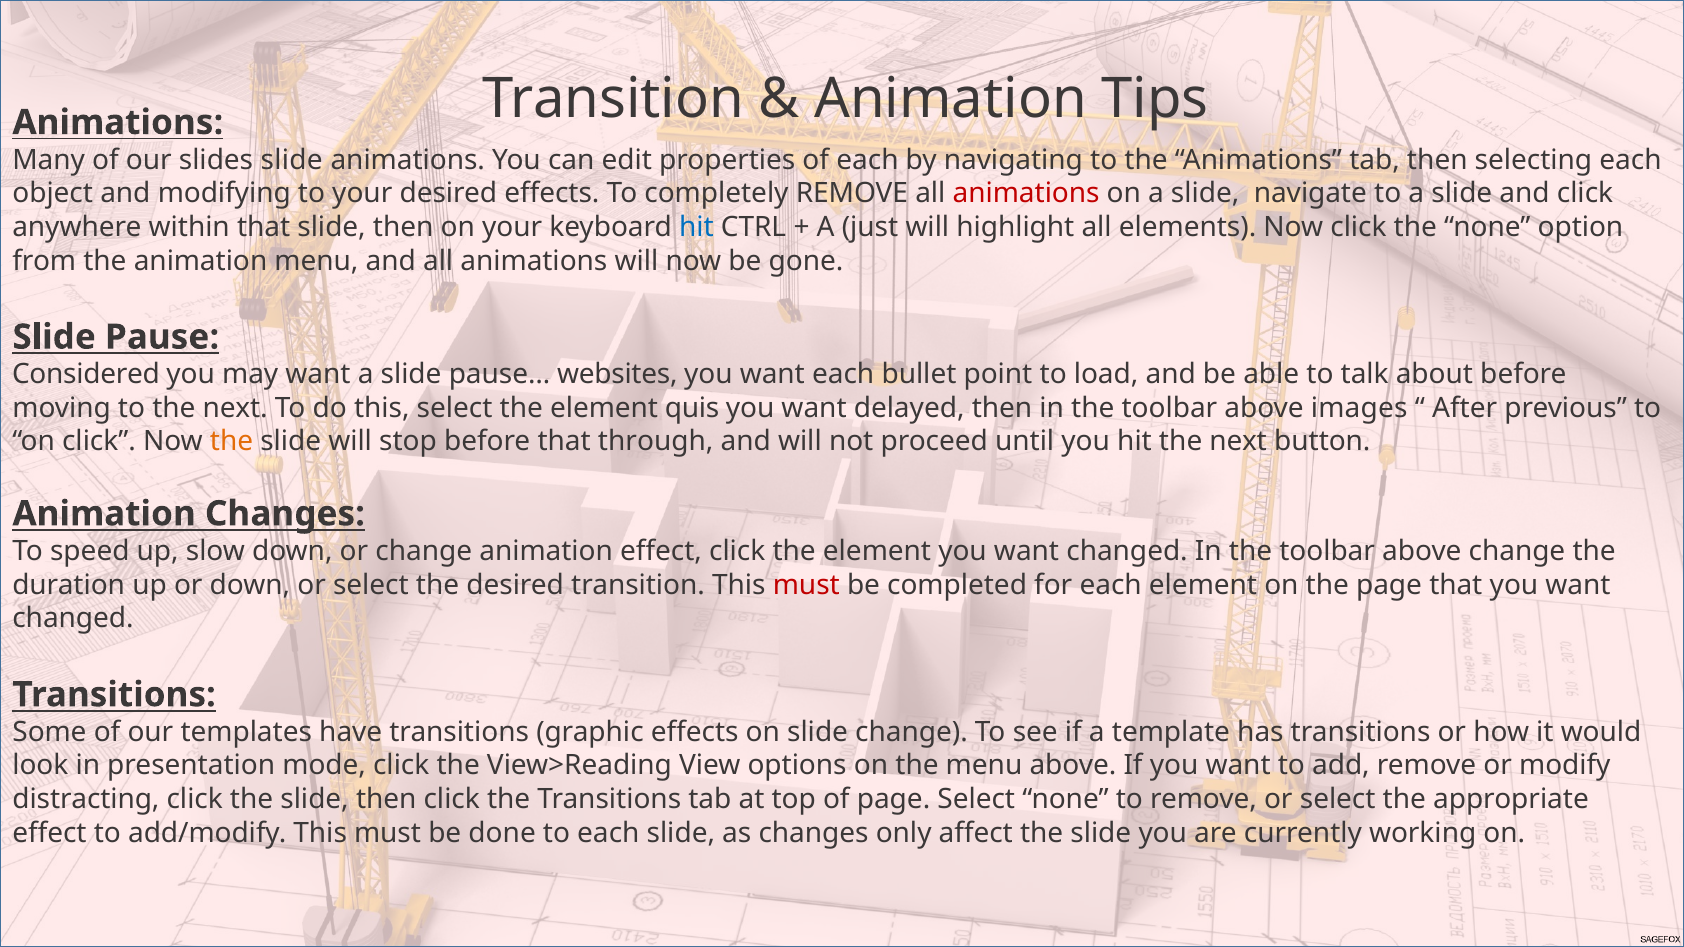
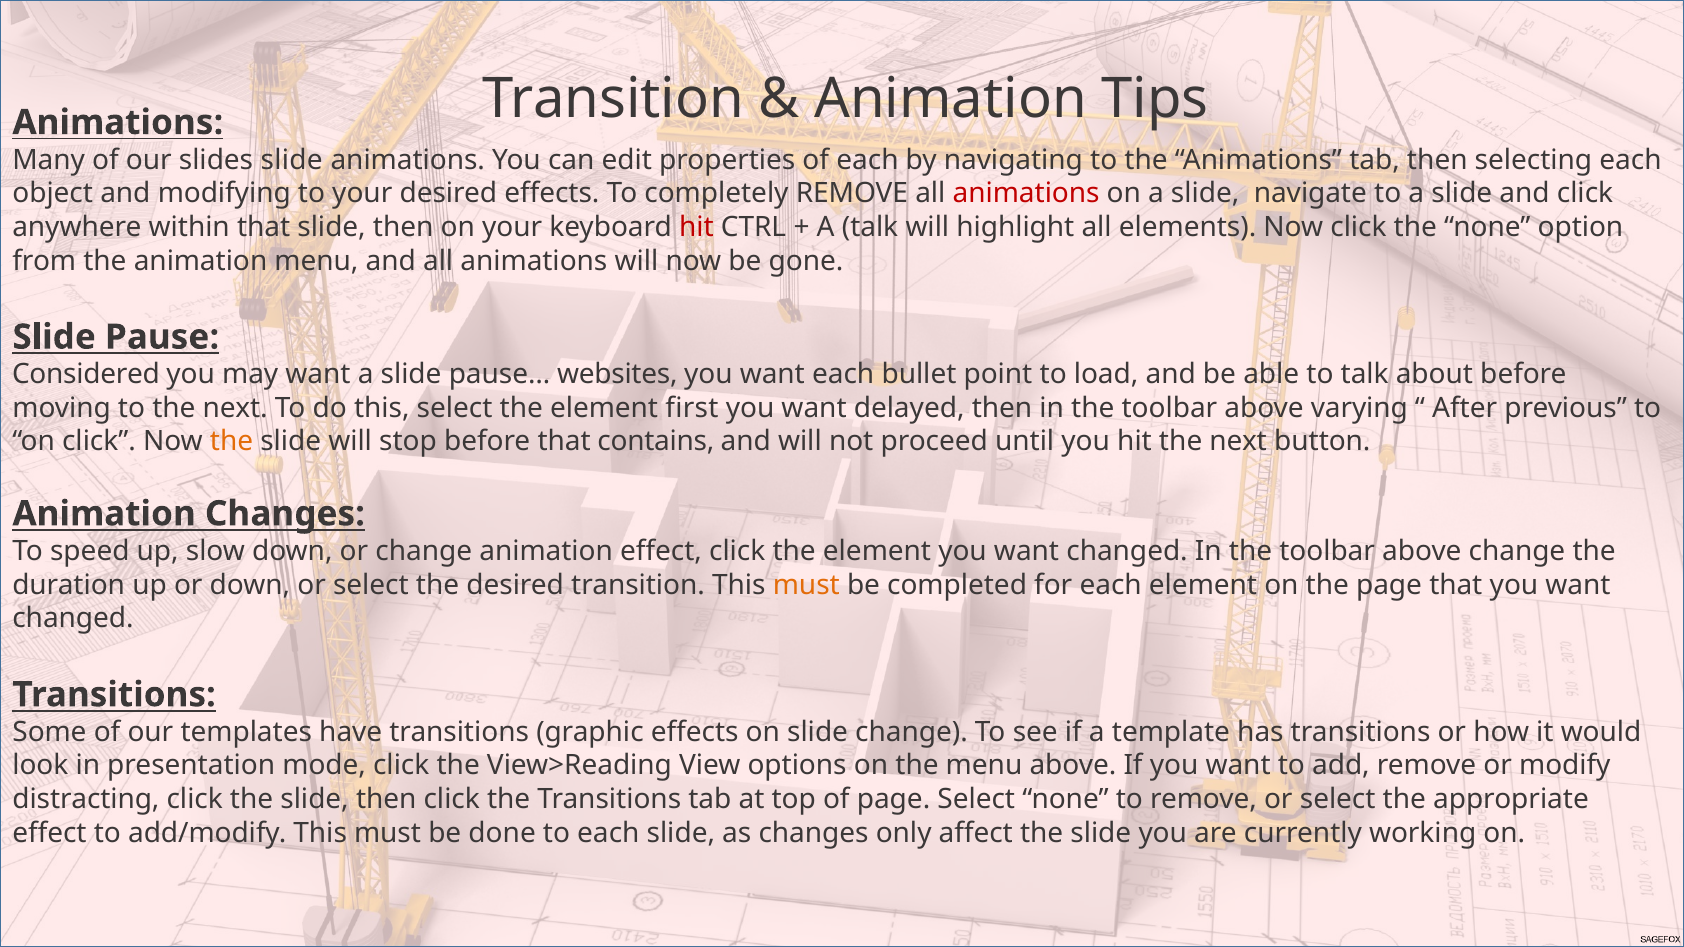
hit at (696, 227) colour: blue -> red
A just: just -> talk
quis: quis -> first
images: images -> varying
through: through -> contains
must at (806, 585) colour: red -> orange
